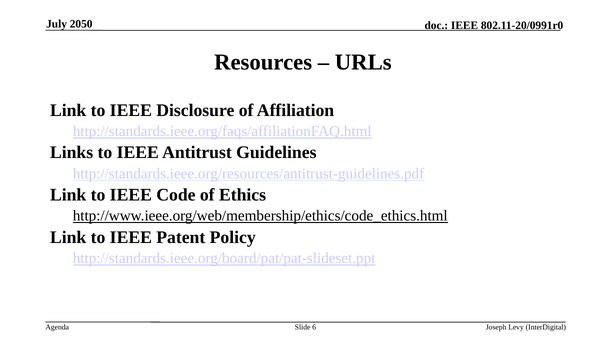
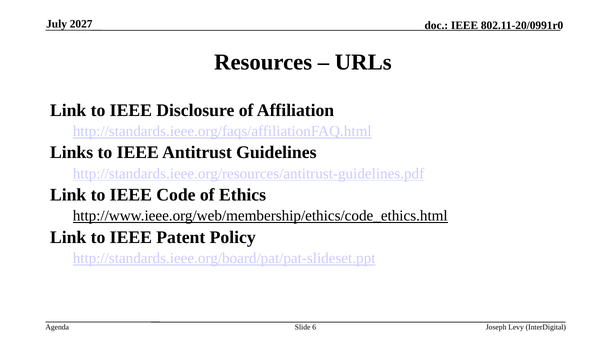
2050: 2050 -> 2027
